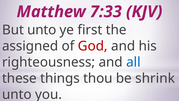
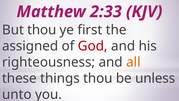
7:33: 7:33 -> 2:33
But unto: unto -> thou
all colour: blue -> orange
shrink: shrink -> unless
